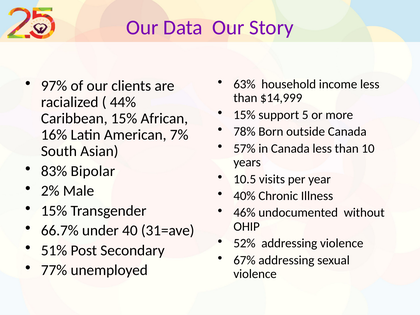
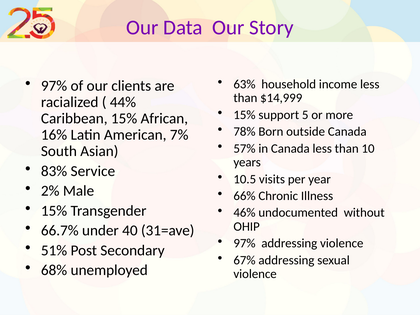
Bipolar: Bipolar -> Service
40%: 40% -> 66%
52% at (245, 243): 52% -> 97%
77%: 77% -> 68%
